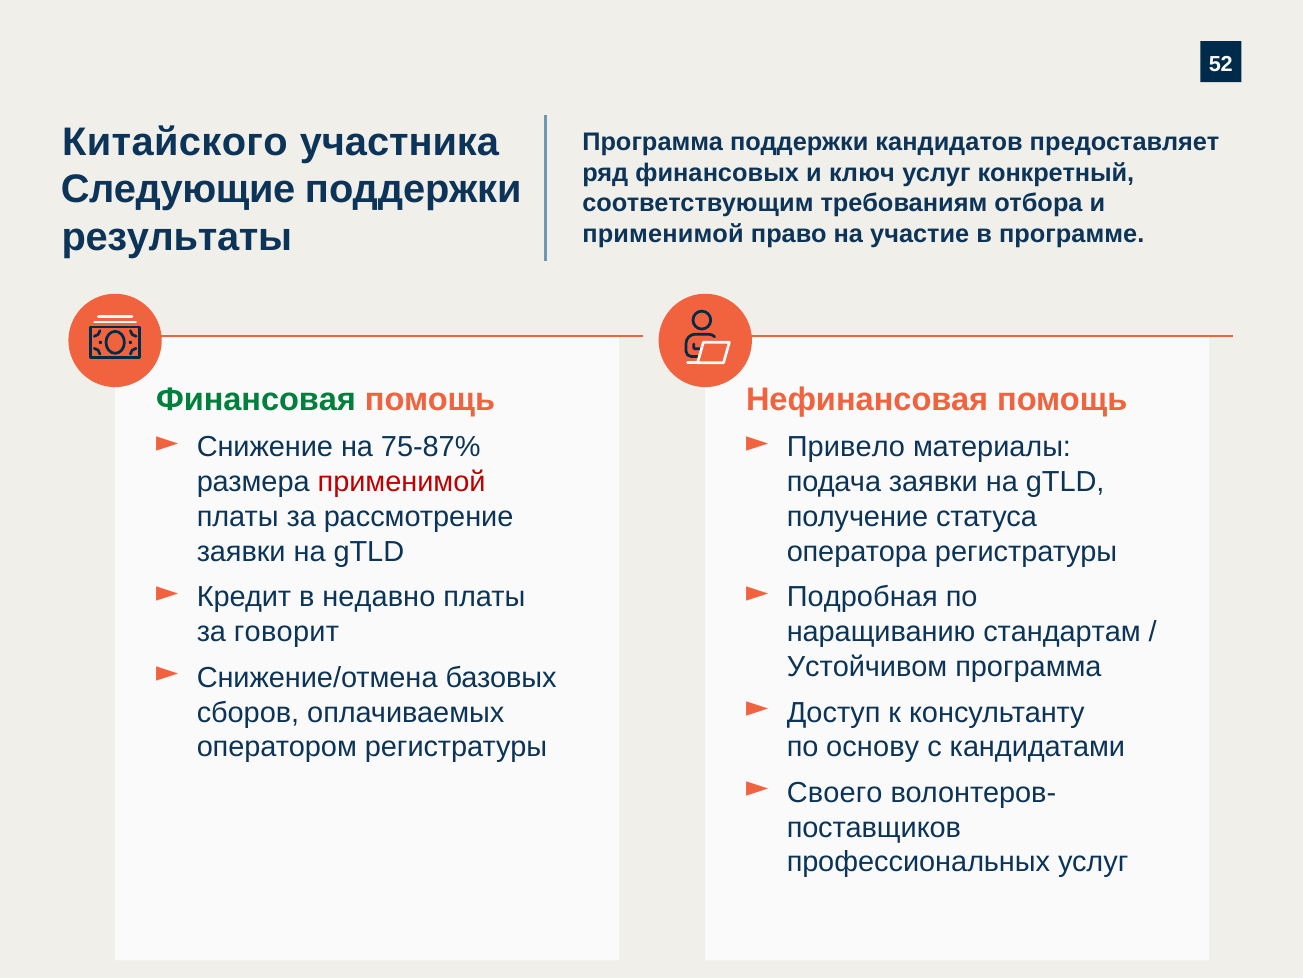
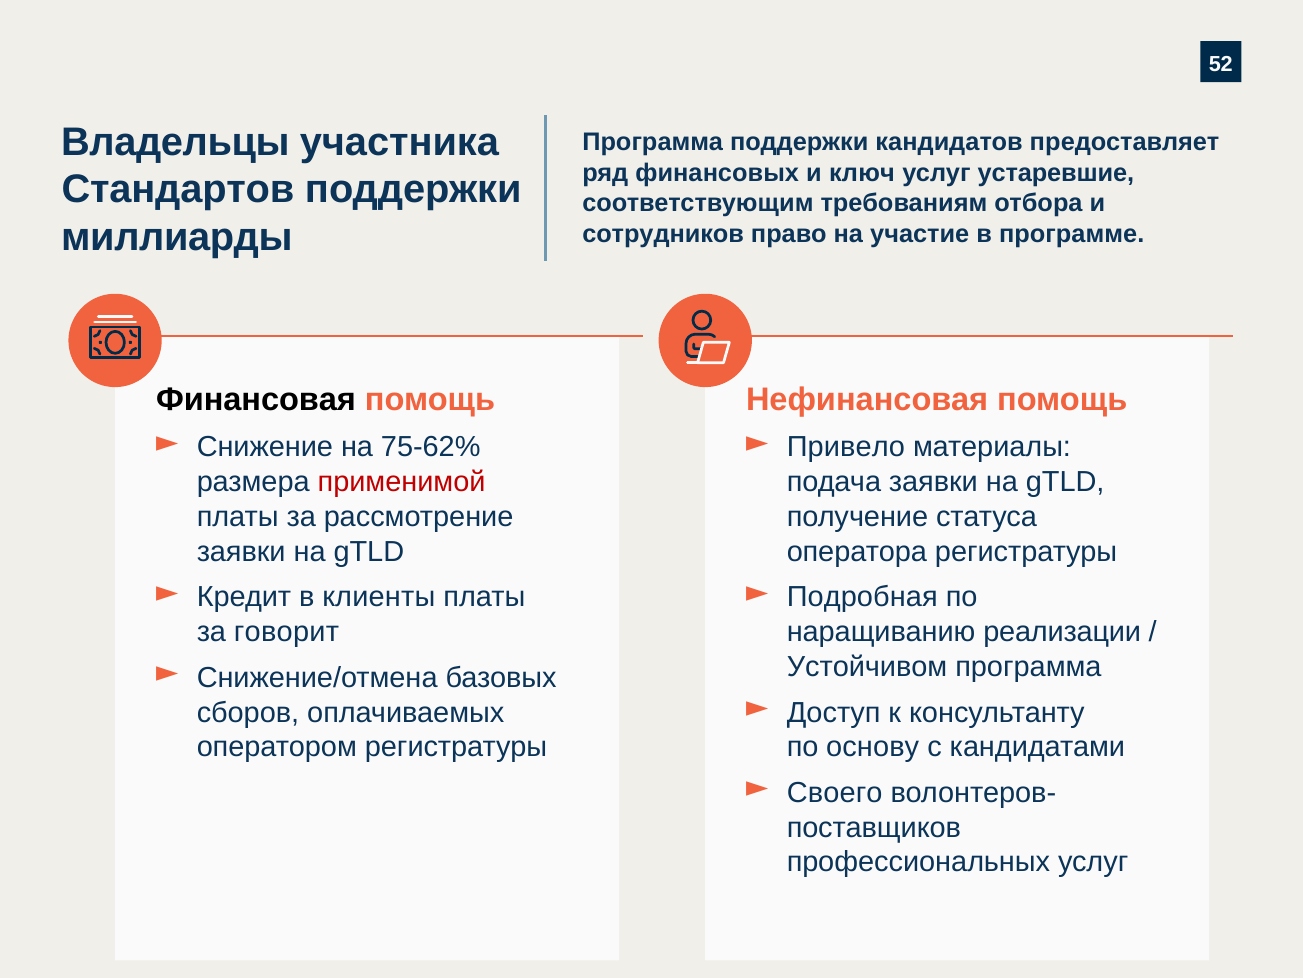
Китайского: Китайского -> Владельцы
конкретный: конкретный -> устаревшие
Следующие: Следующие -> Стандартов
результаты: результаты -> миллиарды
применимой at (663, 233): применимой -> сотрудников
Финансовая colour: green -> black
75-87%: 75-87% -> 75-62%
недавно: недавно -> клиенты
стандартам: стандартам -> реализации
